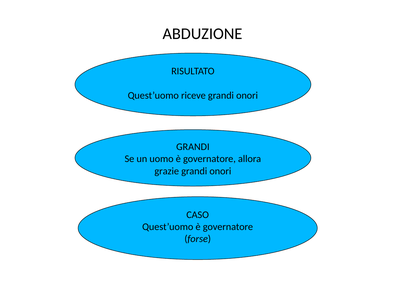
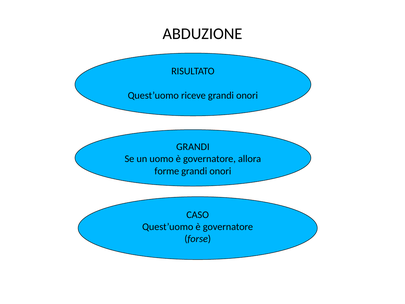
grazie: grazie -> forme
